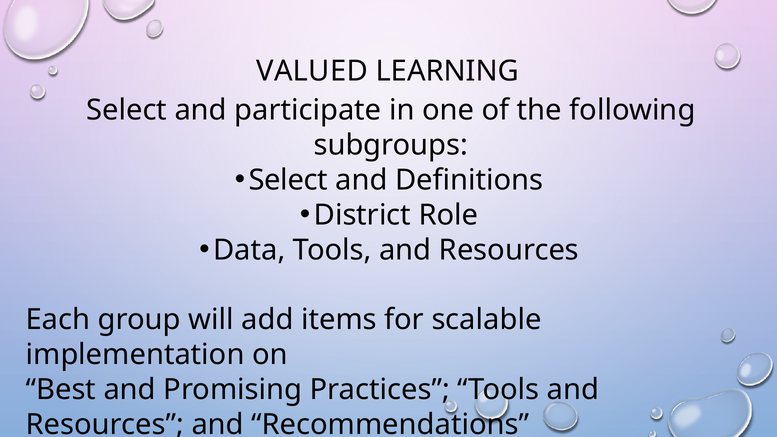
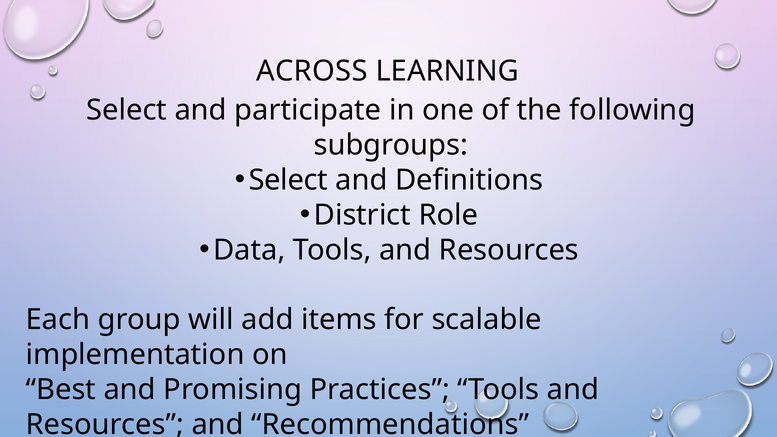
VALUED: VALUED -> ACROSS
